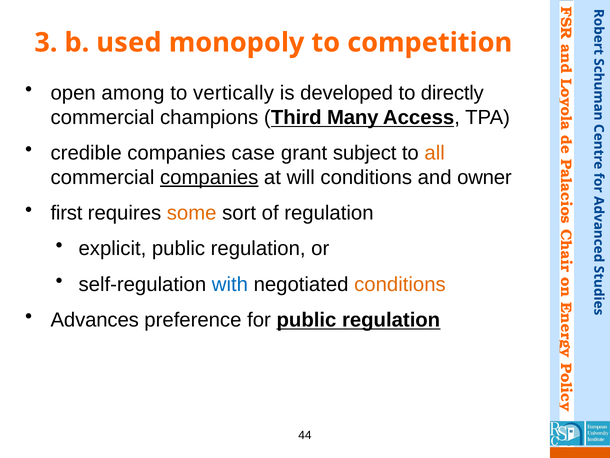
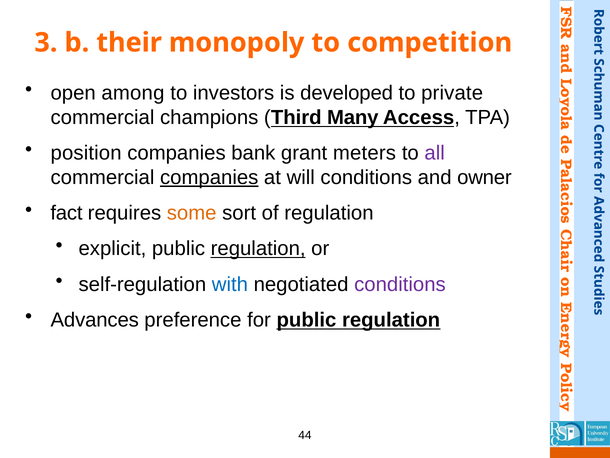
used: used -> their
vertically: vertically -> investors
directly: directly -> private
credible: credible -> position
case: case -> bank
subject: subject -> meters
all colour: orange -> purple
first: first -> fact
regulation at (258, 249) underline: none -> present
conditions at (400, 284) colour: orange -> purple
